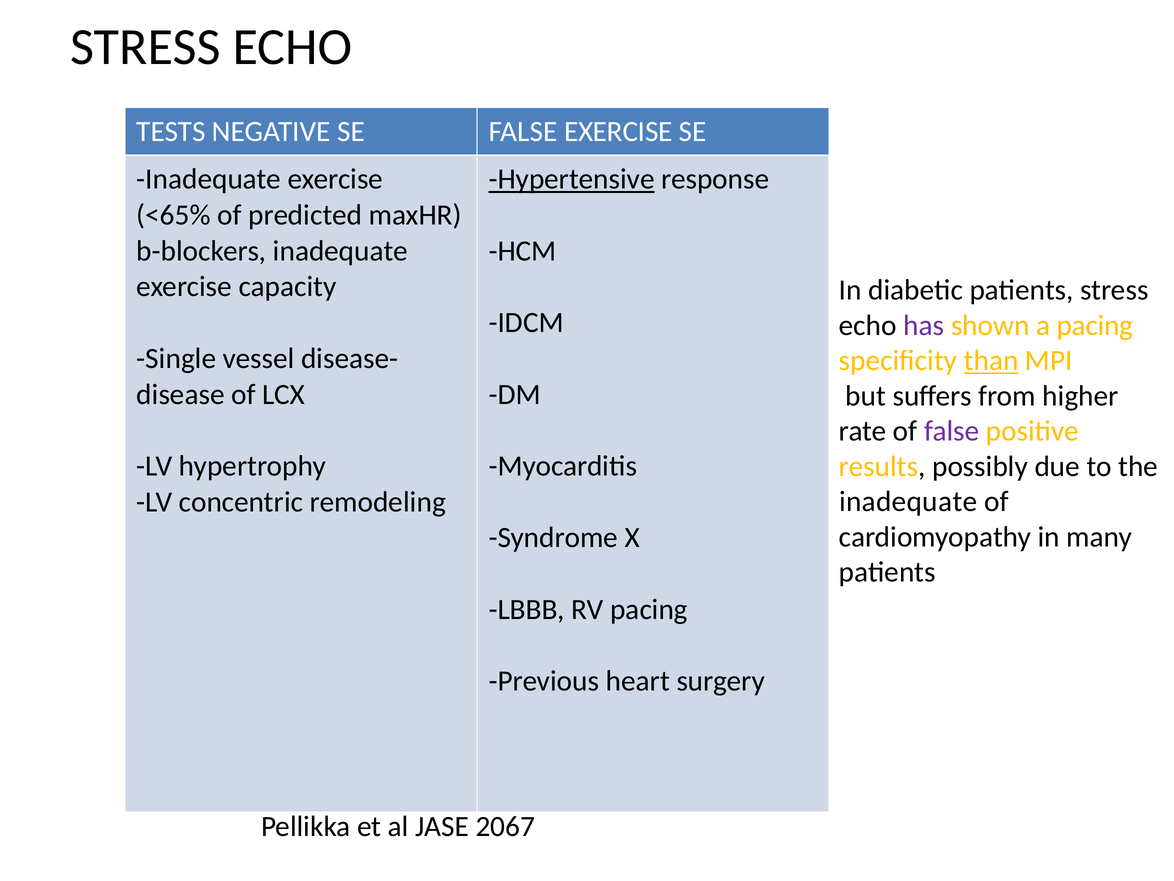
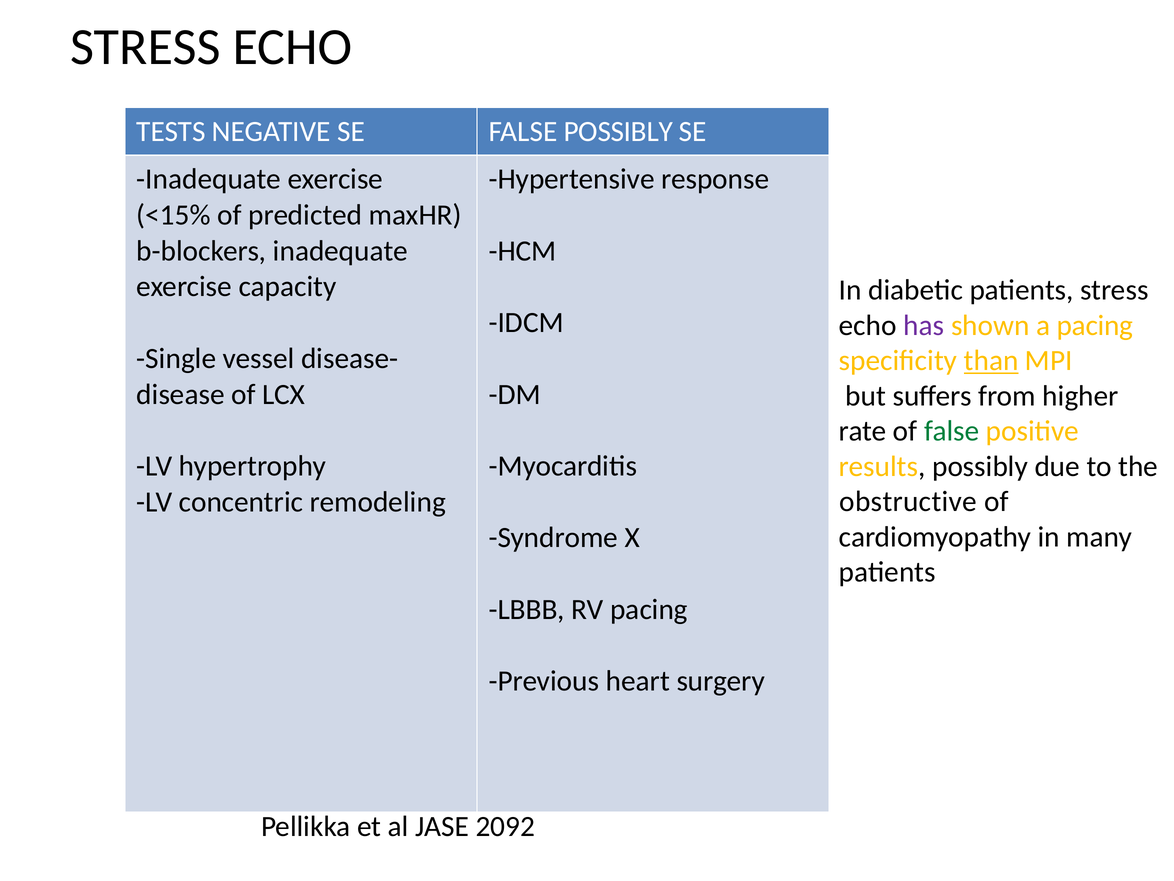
FALSE EXERCISE: EXERCISE -> POSSIBLY
Hypertensive underline: present -> none
<65%: <65% -> <15%
false at (952, 431) colour: purple -> green
inadequate at (908, 501): inadequate -> obstructive
2067: 2067 -> 2092
